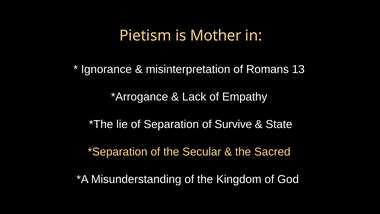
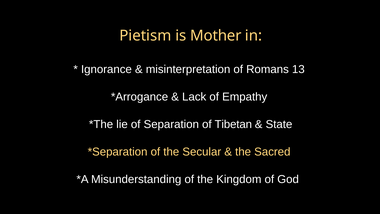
Survive: Survive -> Tibetan
